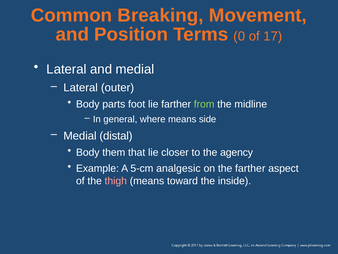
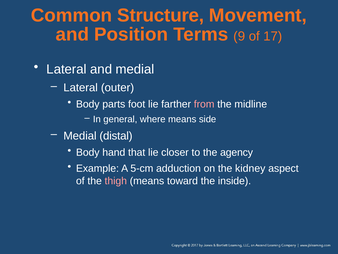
Breaking: Breaking -> Structure
0: 0 -> 9
from colour: light green -> pink
them: them -> hand
analgesic: analgesic -> adduction
the farther: farther -> kidney
